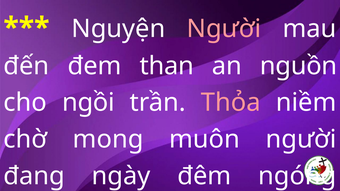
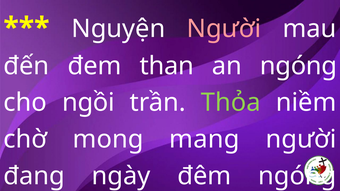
an nguồn: nguồn -> ngóng
Thỏa colour: pink -> light green
muôn: muôn -> mang
